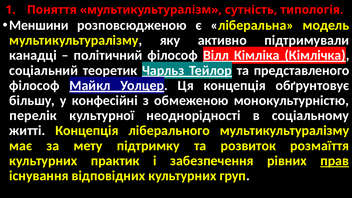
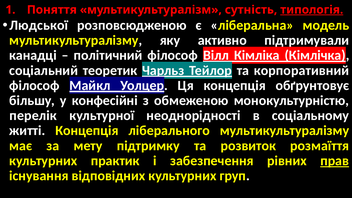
типологія underline: none -> present
Меншини: Меншини -> Людської
представленого: представленого -> корпоративний
